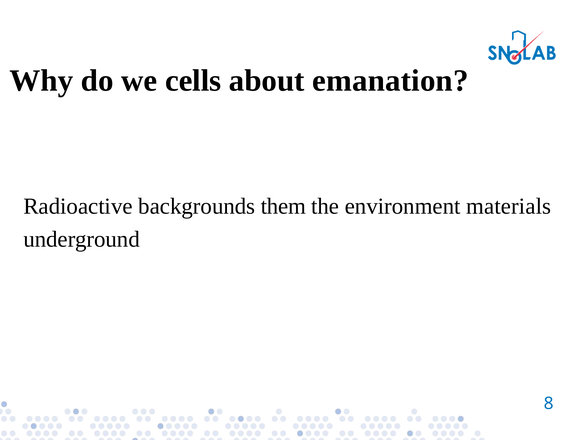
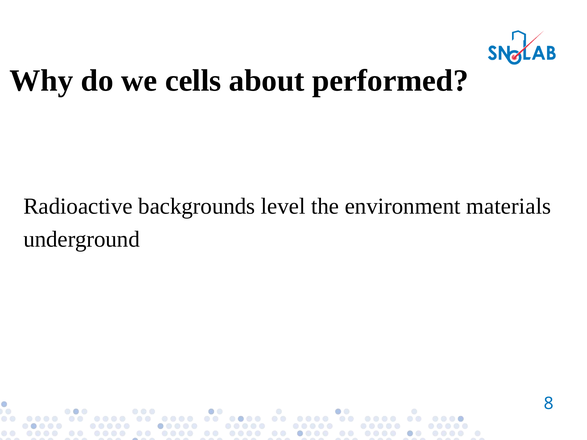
emanation: emanation -> performed
them: them -> level
